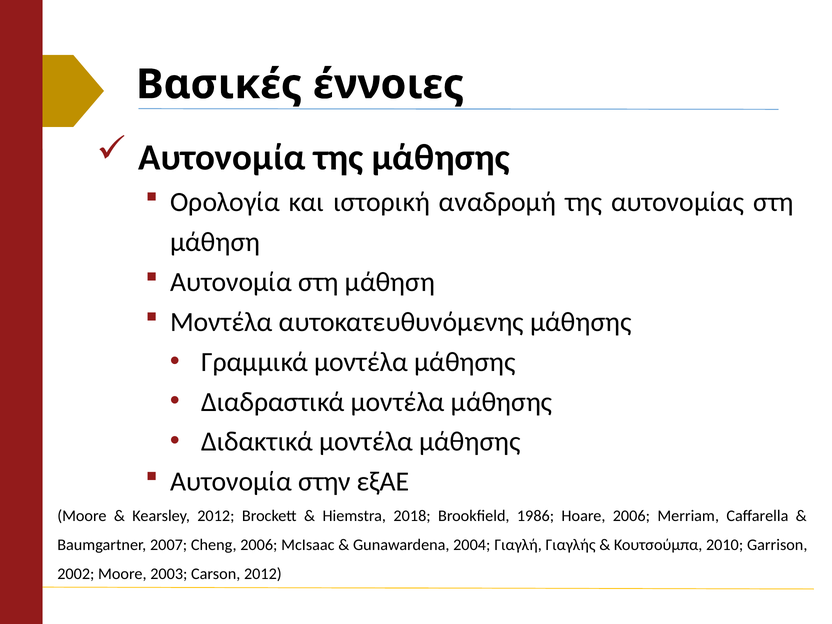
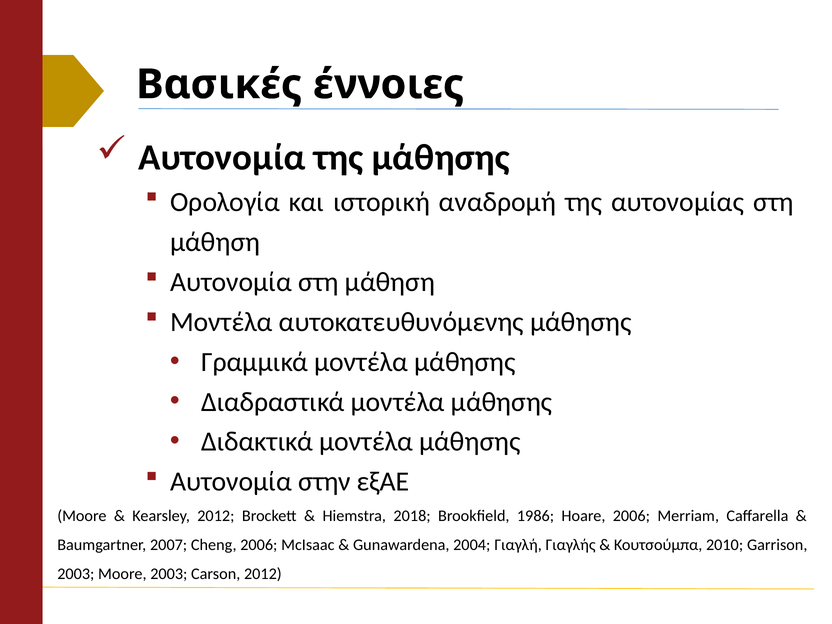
2002 at (76, 574): 2002 -> 2003
